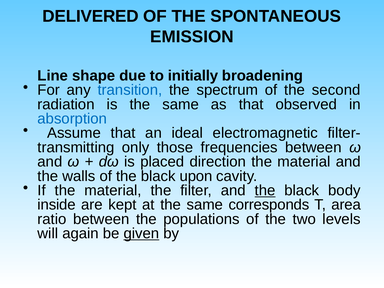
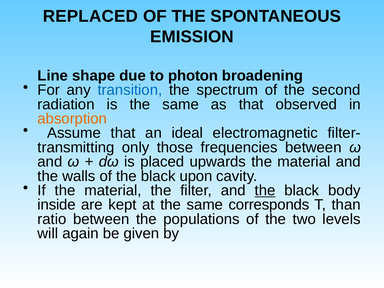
DELIVERED: DELIVERED -> REPLACED
initially: initially -> photon
absorption colour: blue -> orange
direction: direction -> upwards
area: area -> than
given underline: present -> none
